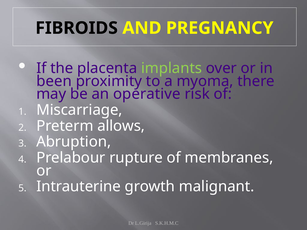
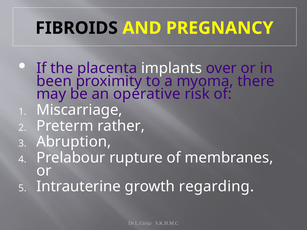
implants colour: light green -> white
allows: allows -> rather
malignant: malignant -> regarding
